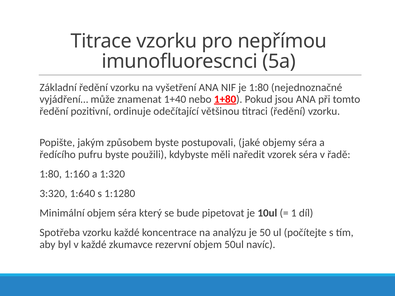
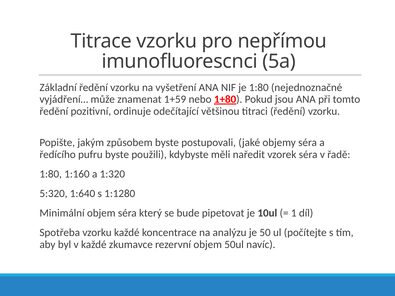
1+40: 1+40 -> 1+59
3:320: 3:320 -> 5:320
